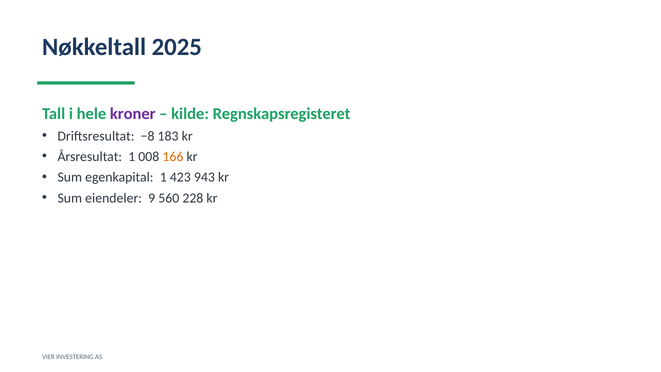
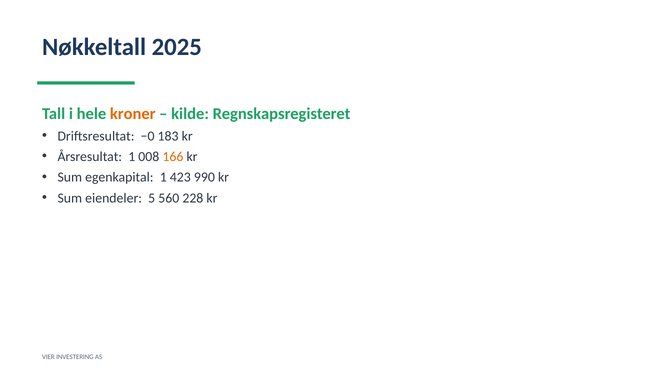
kroner colour: purple -> orange
−8: −8 -> −0
943: 943 -> 990
9: 9 -> 5
